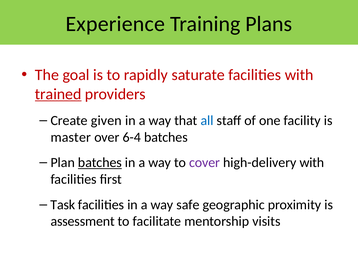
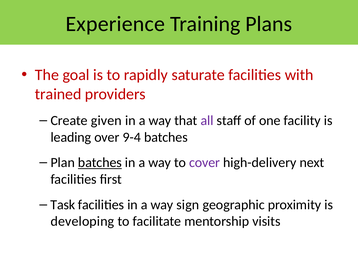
trained underline: present -> none
all colour: blue -> purple
master: master -> leading
6-4: 6-4 -> 9-4
high-delivery with: with -> next
safe: safe -> sign
assessment: assessment -> developing
